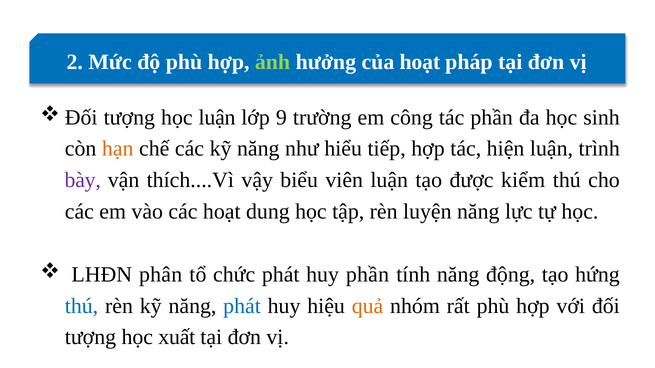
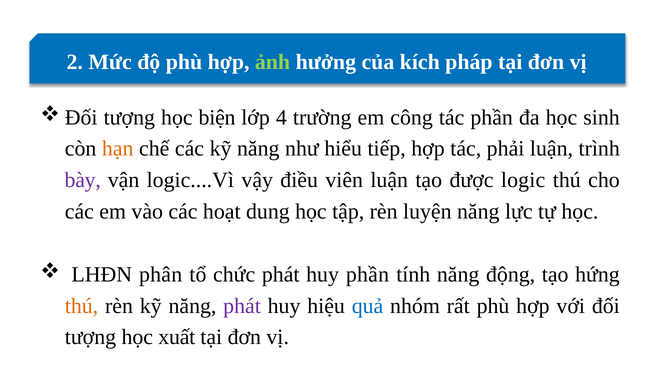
của hoạt: hoạt -> kích
học luận: luận -> biện
9: 9 -> 4
hiện: hiện -> phải
thích....Vì: thích....Vì -> logic....Vì
biểu: biểu -> điều
kiểm: kiểm -> logic
thú at (82, 306) colour: blue -> orange
phát at (242, 306) colour: blue -> purple
quả colour: orange -> blue
